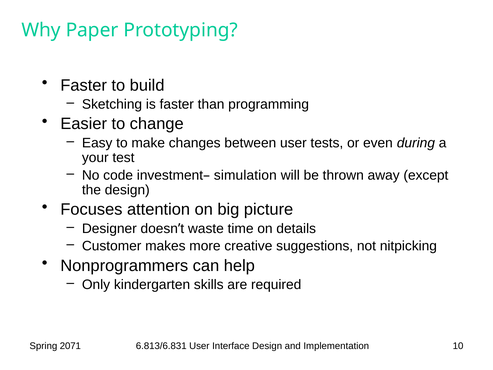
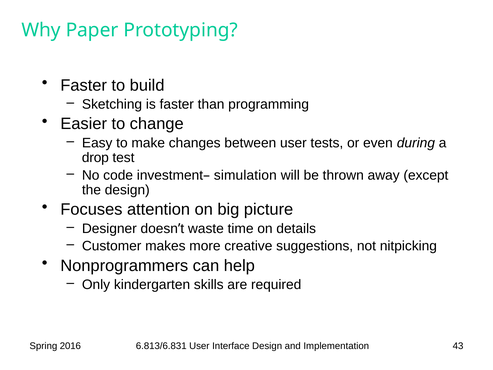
your: your -> drop
2071: 2071 -> 2016
10: 10 -> 43
